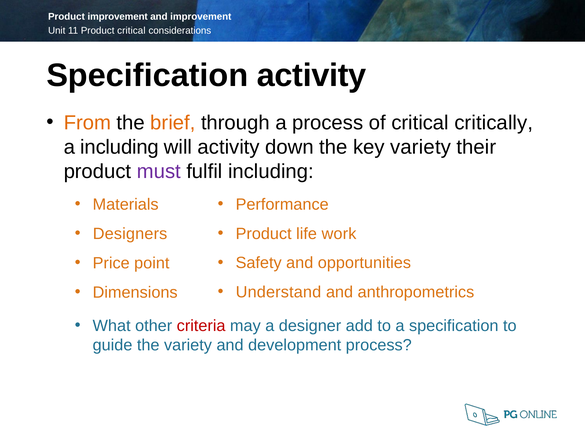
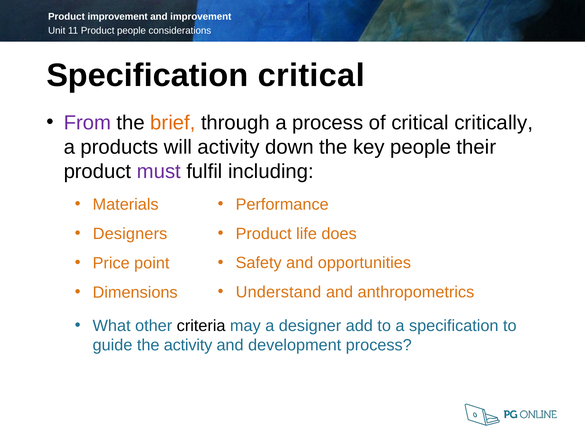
Product critical: critical -> people
Specification activity: activity -> critical
From colour: orange -> purple
a including: including -> products
key variety: variety -> people
work: work -> does
criteria colour: red -> black
the variety: variety -> activity
